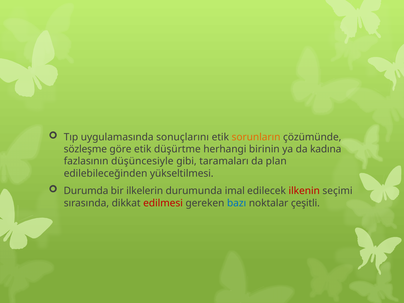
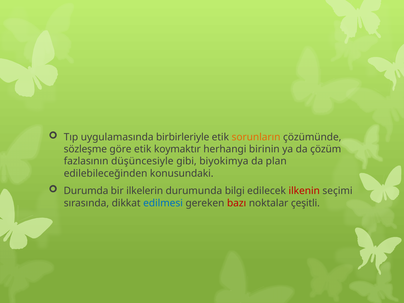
sonuçlarını: sonuçlarını -> birbirleriyle
düşürtme: düşürtme -> koymaktır
kadına: kadına -> çözüm
taramaları: taramaları -> biyokimya
yükseltilmesi: yükseltilmesi -> konusundaki
imal: imal -> bilgi
edilmesi colour: red -> blue
bazı colour: blue -> red
